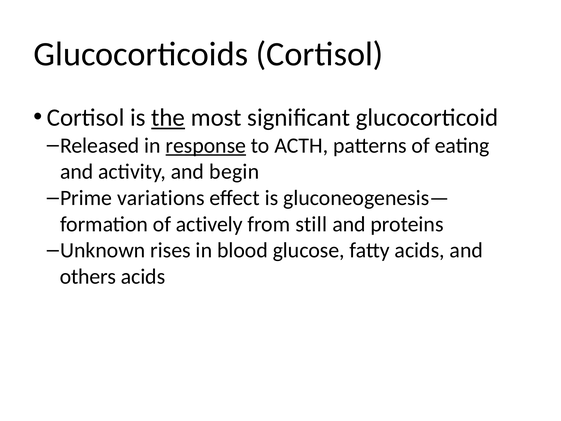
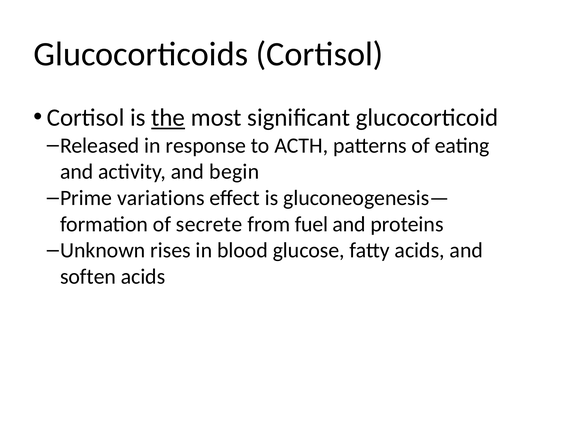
response underline: present -> none
actively: actively -> secrete
still: still -> fuel
others: others -> soften
